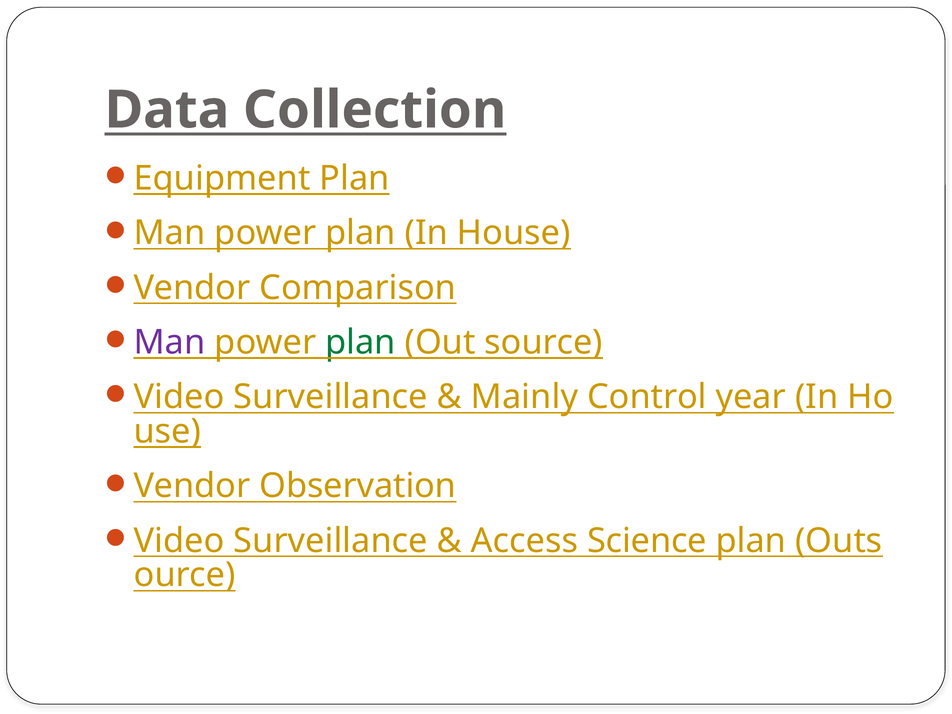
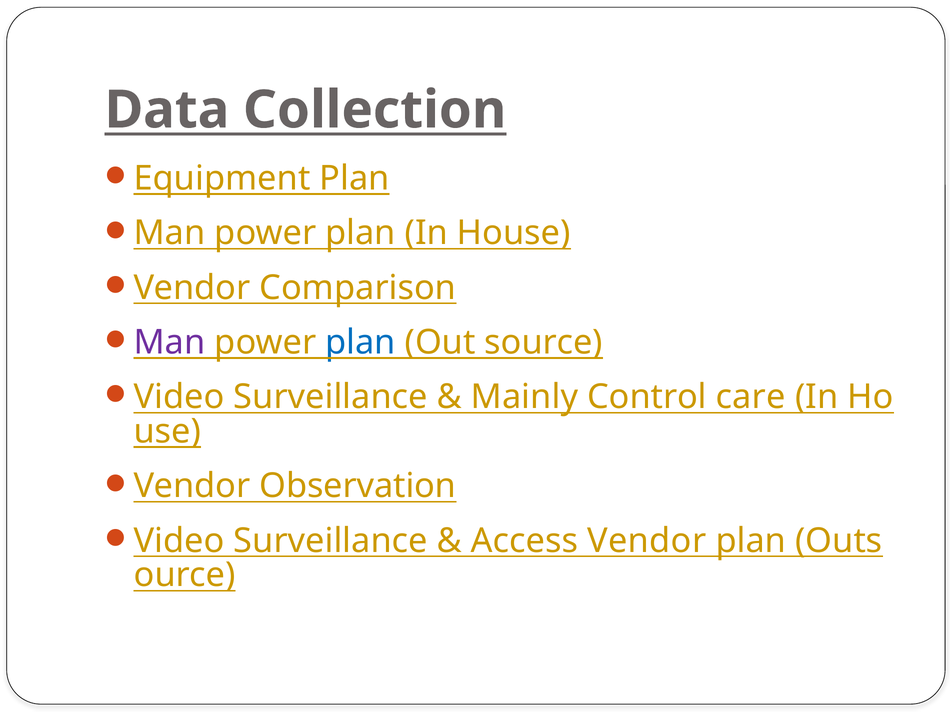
plan at (360, 342) colour: green -> blue
year: year -> care
Access Science: Science -> Vendor
